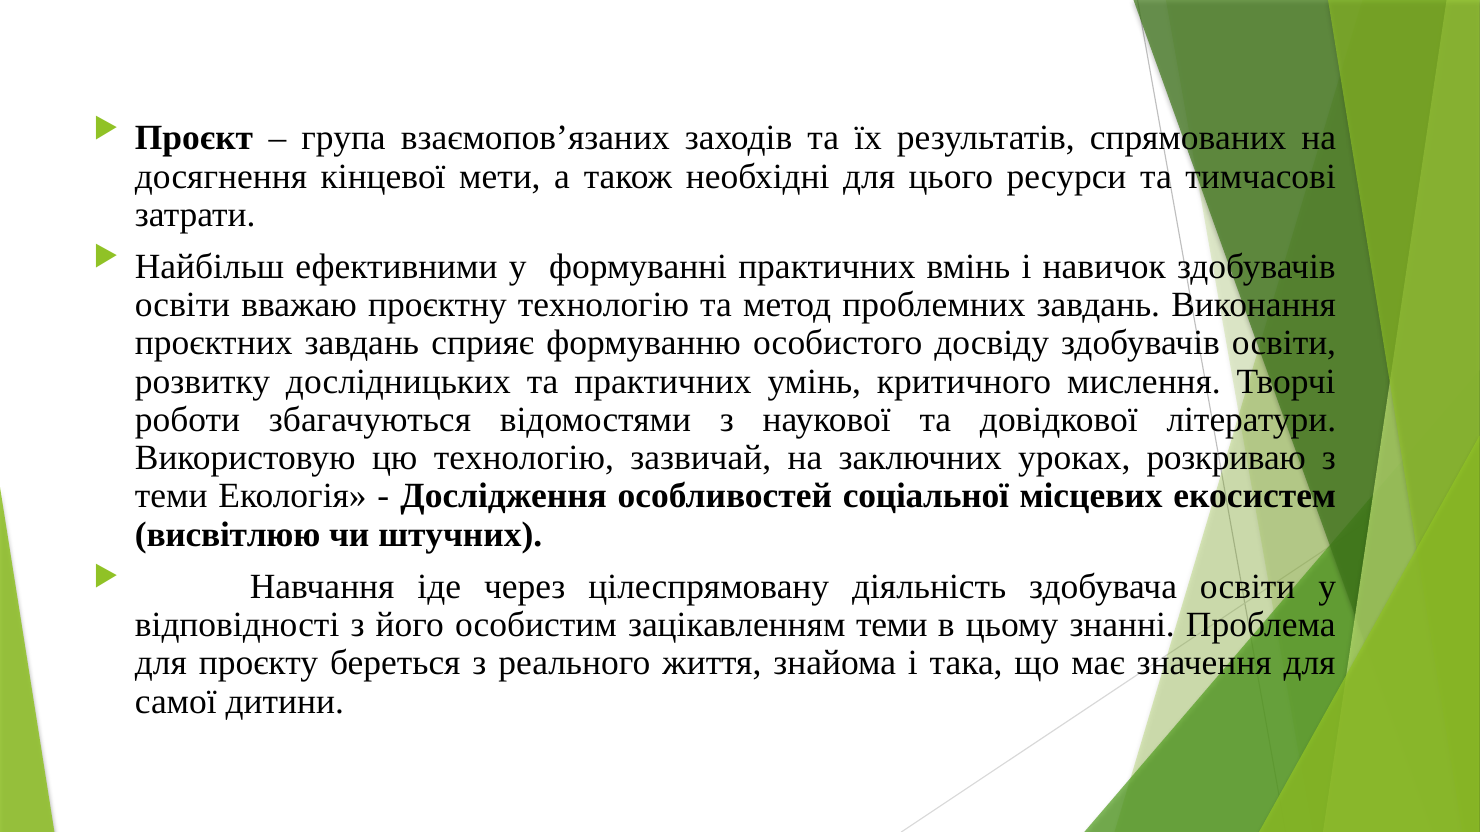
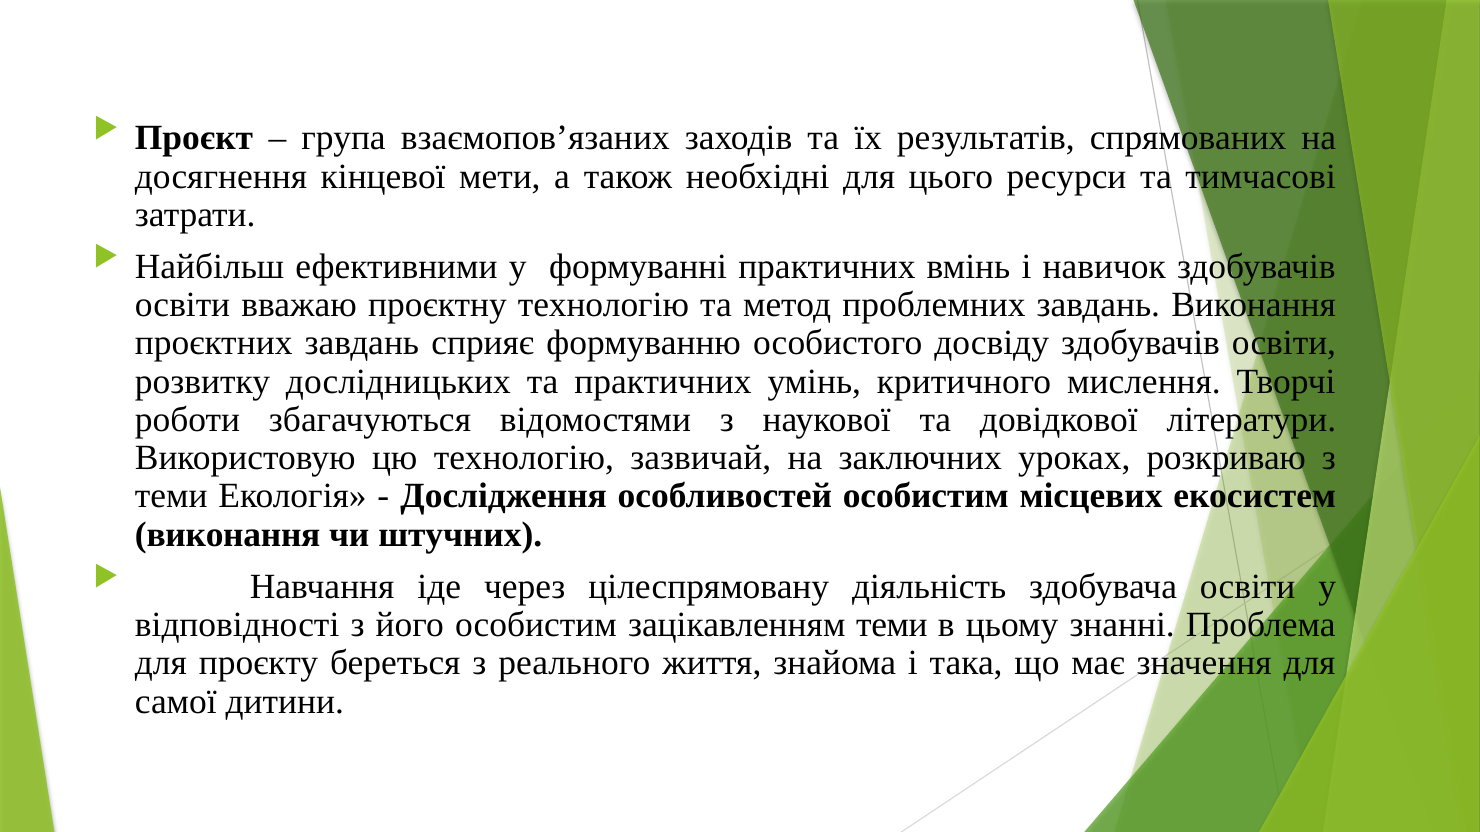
особливостей соціальної: соціальної -> особистим
висвітлюю at (228, 535): висвітлюю -> виконання
